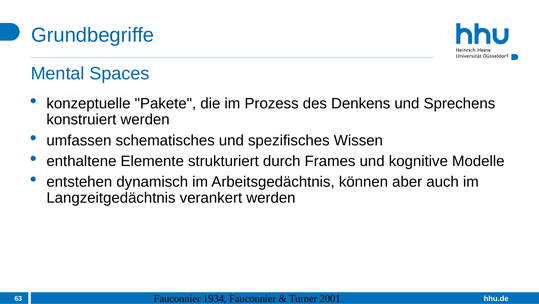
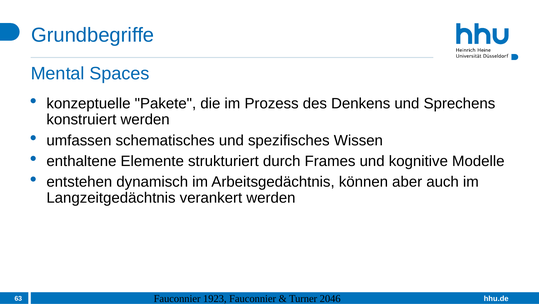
1934: 1934 -> 1923
2001: 2001 -> 2046
